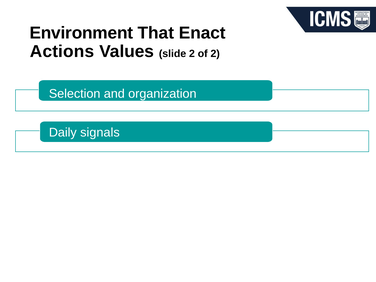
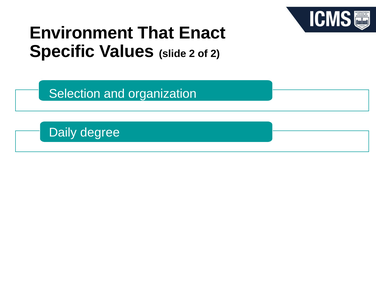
Actions: Actions -> Specific
signals: signals -> degree
